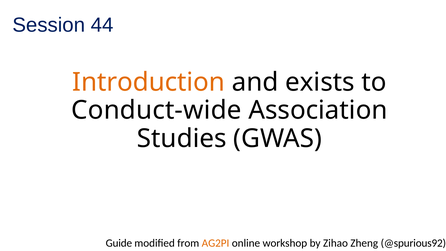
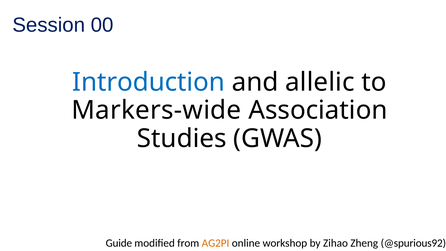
44: 44 -> 00
Introduction colour: orange -> blue
exists: exists -> allelic
Conduct-wide: Conduct-wide -> Markers-wide
